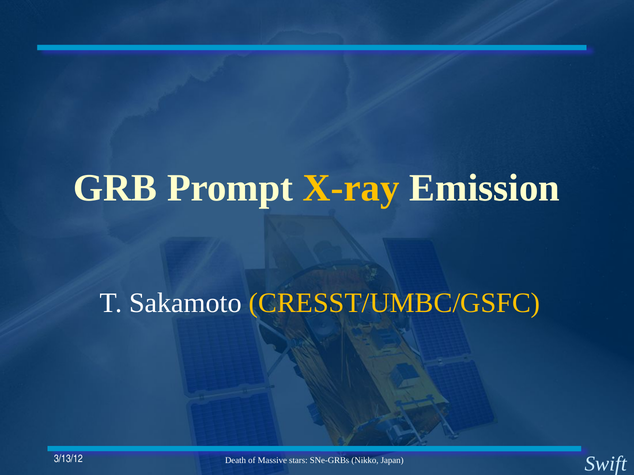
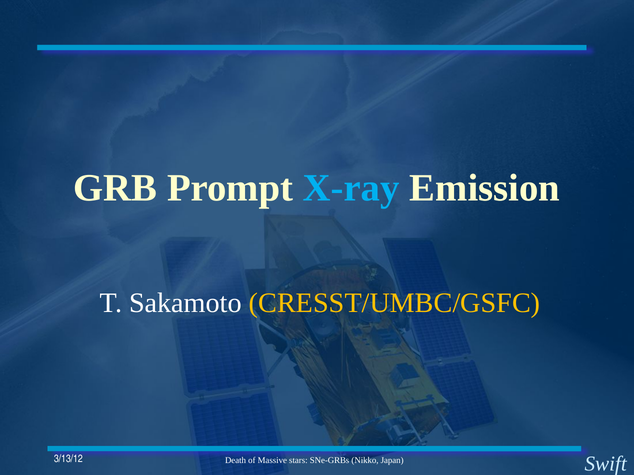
X-ray colour: yellow -> light blue
